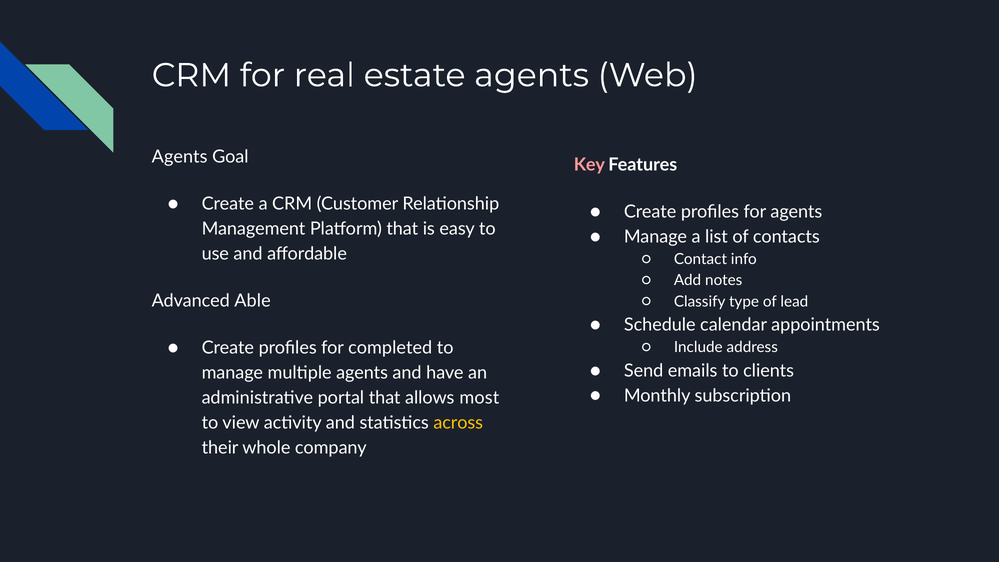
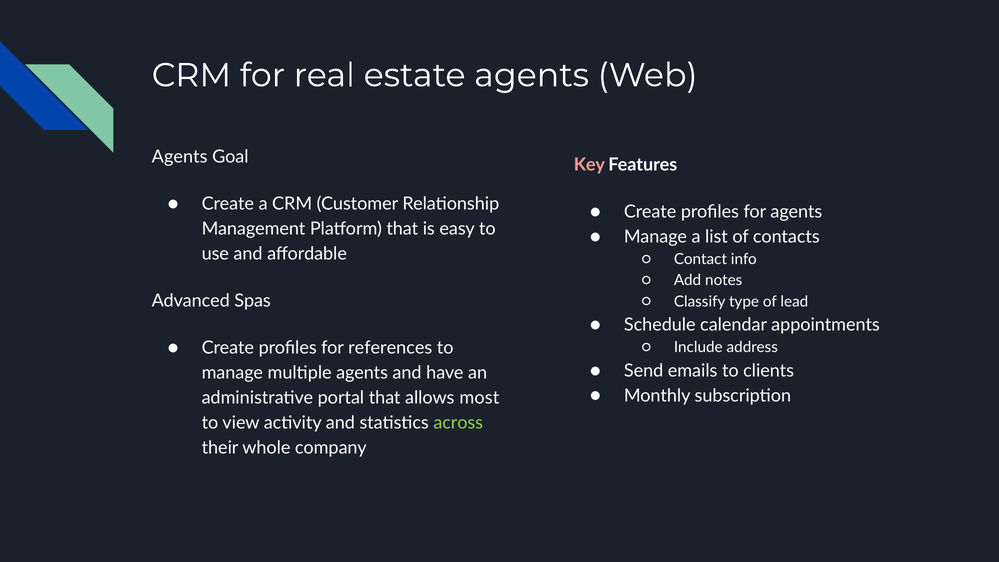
Able: Able -> Spas
completed: completed -> references
across colour: yellow -> light green
